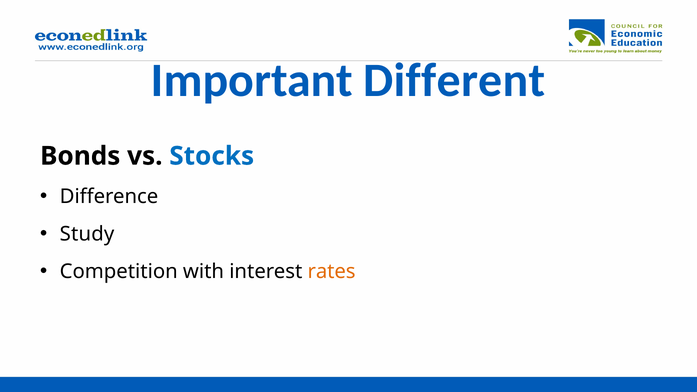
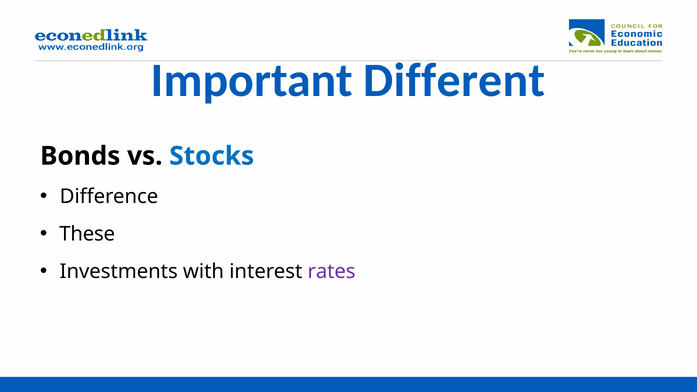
Study: Study -> These
Competition: Competition -> Investments
rates colour: orange -> purple
